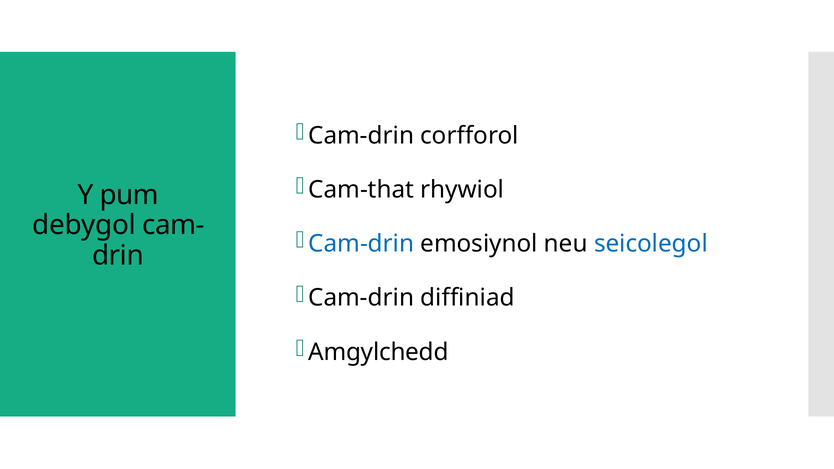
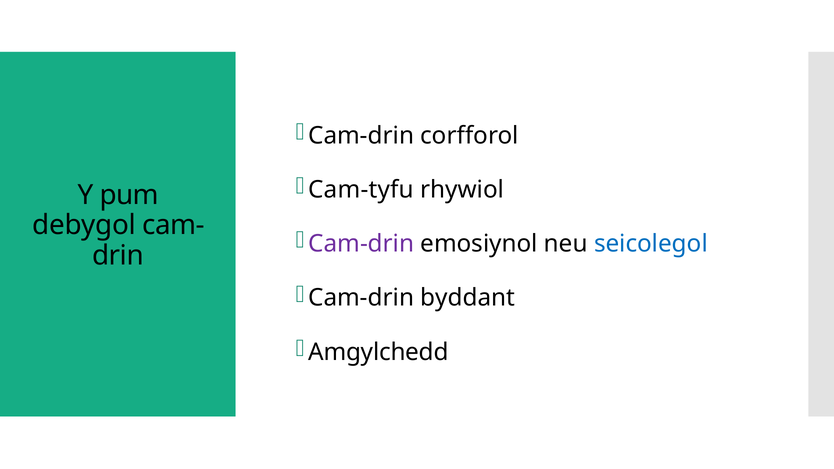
Cam-that: Cam-that -> Cam-tyfu
Cam-drin at (361, 244) colour: blue -> purple
diffiniad: diffiniad -> byddant
